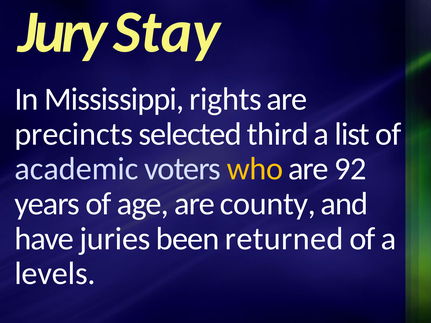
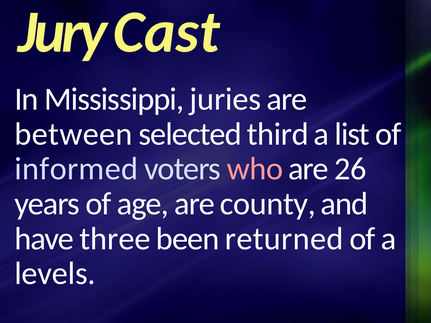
Stay: Stay -> Cast
rights: rights -> juries
precincts: precincts -> between
academic: academic -> informed
who colour: yellow -> pink
92: 92 -> 26
juries: juries -> three
